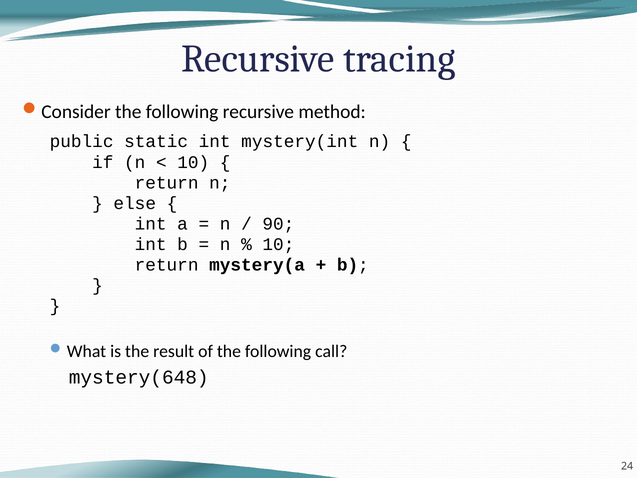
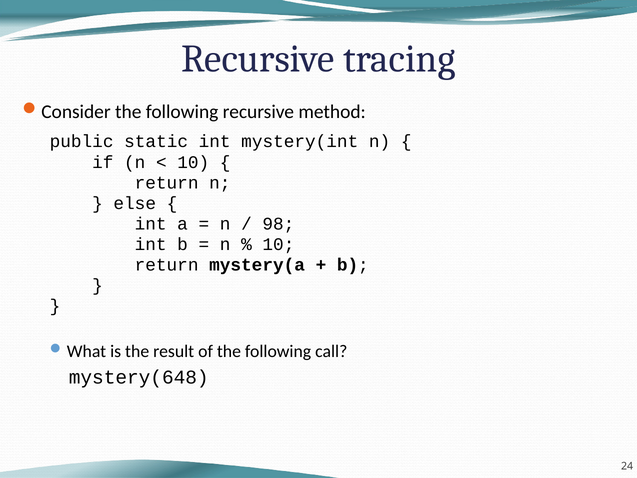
90: 90 -> 98
